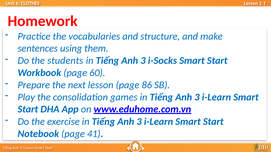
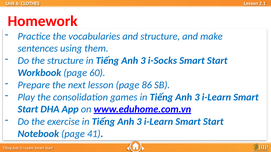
the students: students -> structure
